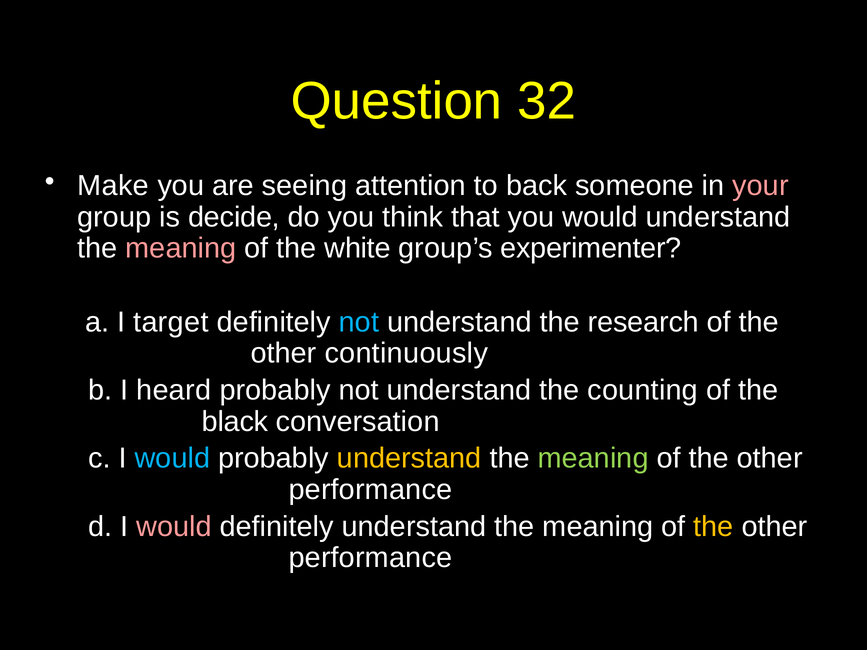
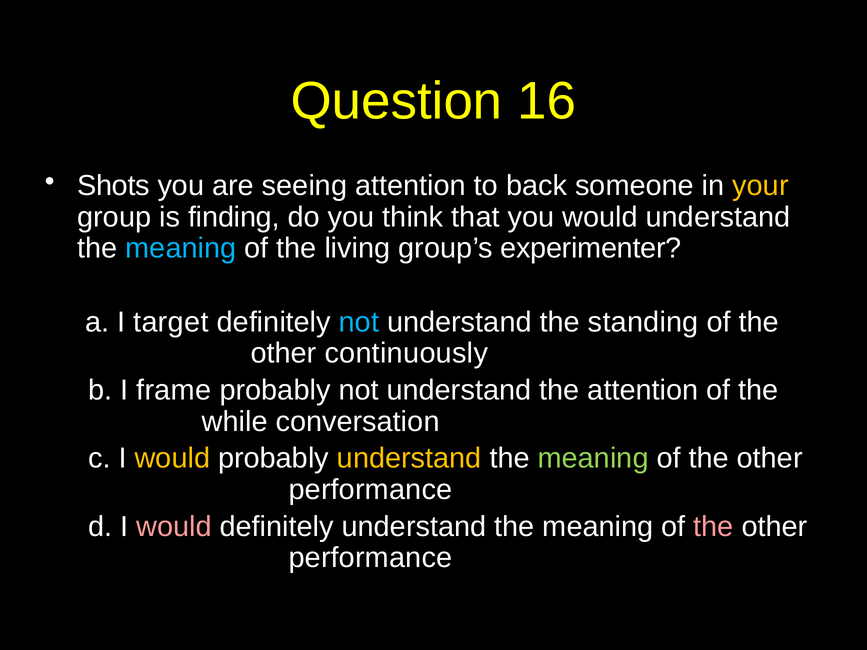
32: 32 -> 16
Make: Make -> Shots
your colour: pink -> yellow
decide: decide -> finding
meaning at (181, 248) colour: pink -> light blue
white: white -> living
research: research -> standing
heard: heard -> frame
the counting: counting -> attention
black: black -> while
would at (172, 459) colour: light blue -> yellow
the at (713, 527) colour: yellow -> pink
